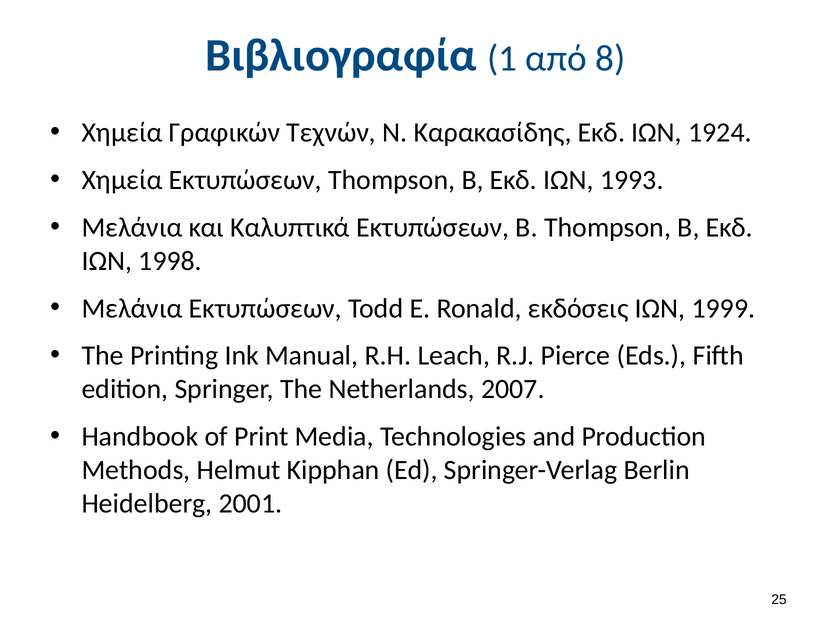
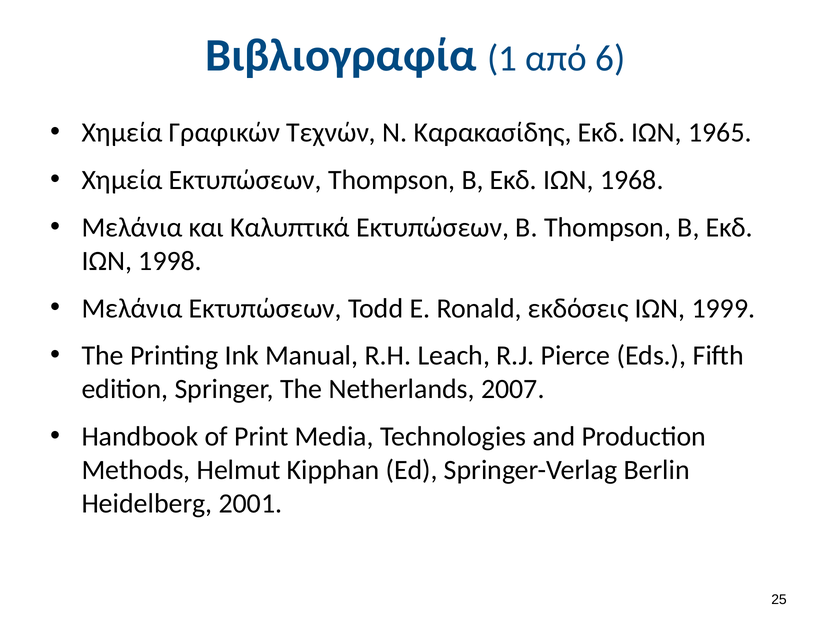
8: 8 -> 6
1924: 1924 -> 1965
1993: 1993 -> 1968
